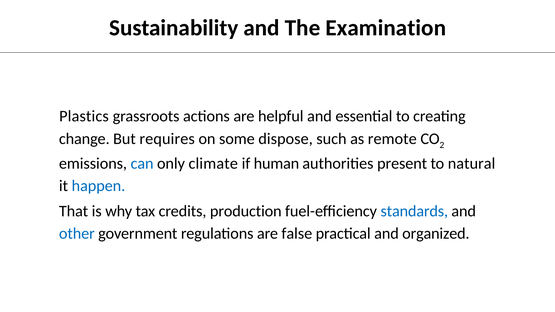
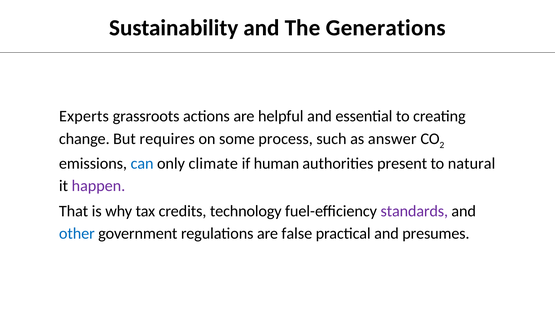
Examination: Examination -> Generations
Plastics: Plastics -> Experts
dispose: dispose -> process
remote: remote -> answer
happen colour: blue -> purple
production: production -> technology
standards colour: blue -> purple
organized: organized -> presumes
